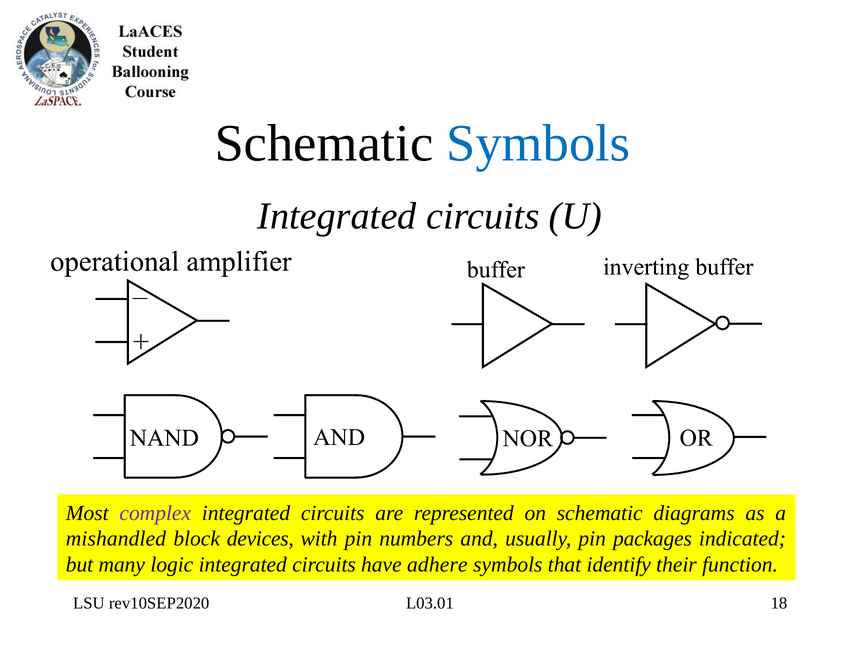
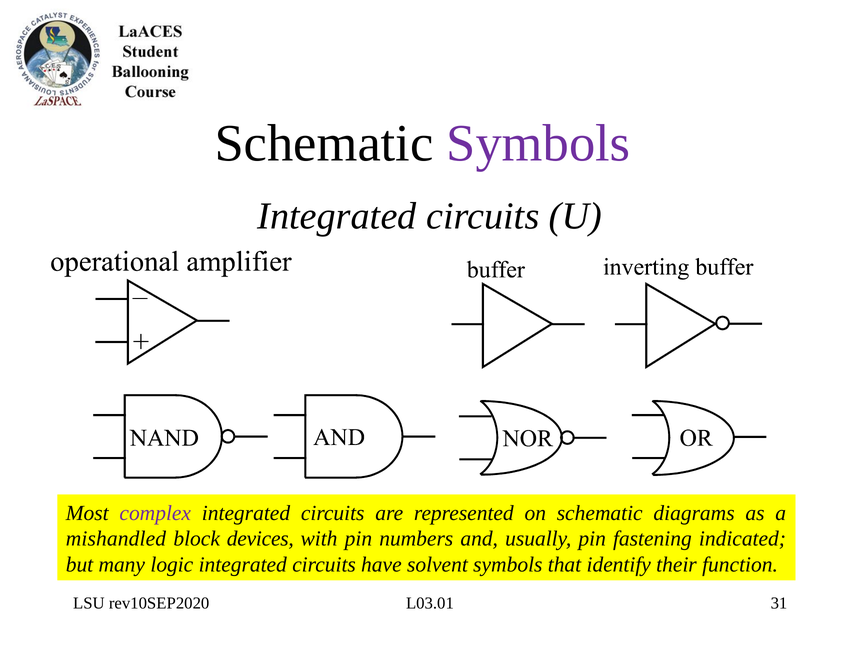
Symbols at (538, 144) colour: blue -> purple
packages: packages -> fastening
adhere: adhere -> solvent
18: 18 -> 31
